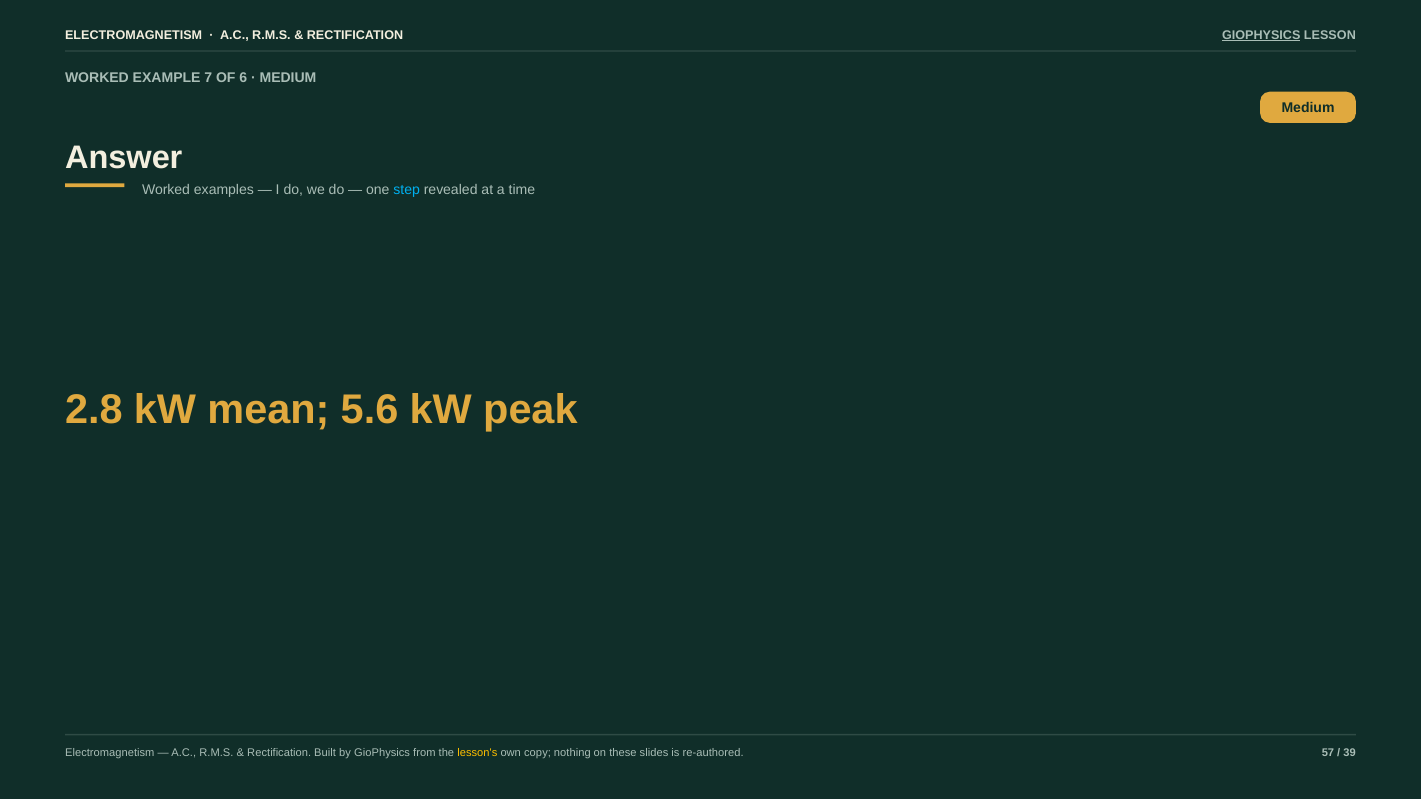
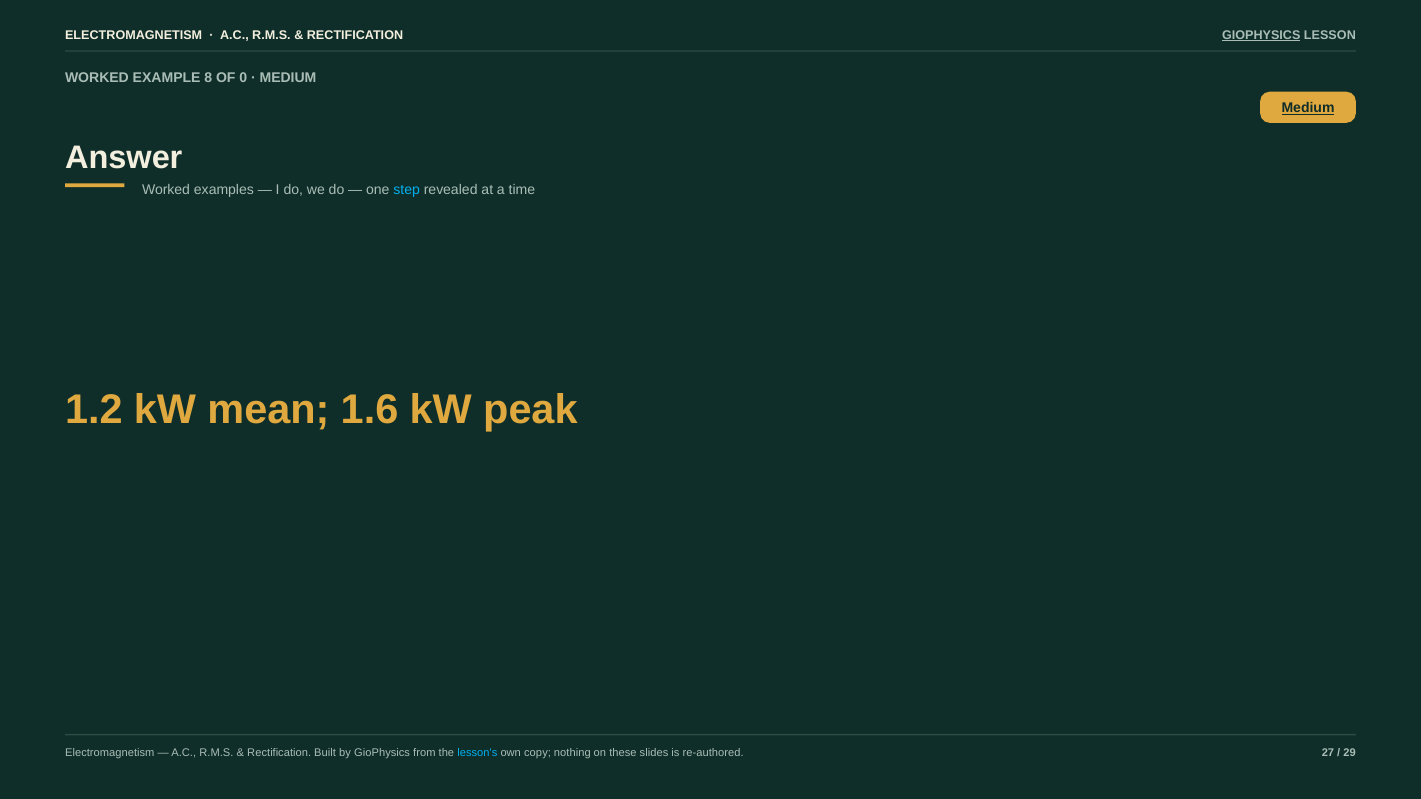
7: 7 -> 8
6: 6 -> 0
Medium at (1308, 108) underline: none -> present
2.8: 2.8 -> 1.2
5.6: 5.6 -> 1.6
lesson's colour: yellow -> light blue
57: 57 -> 27
39: 39 -> 29
